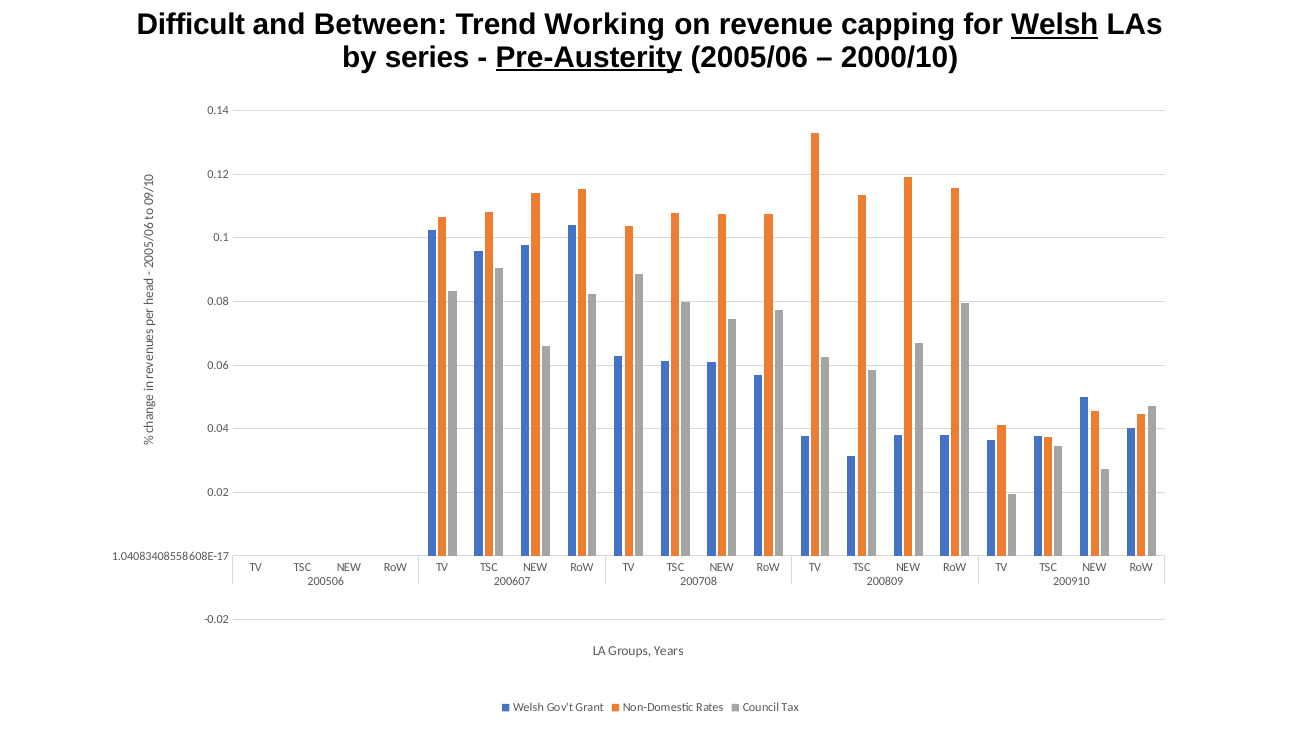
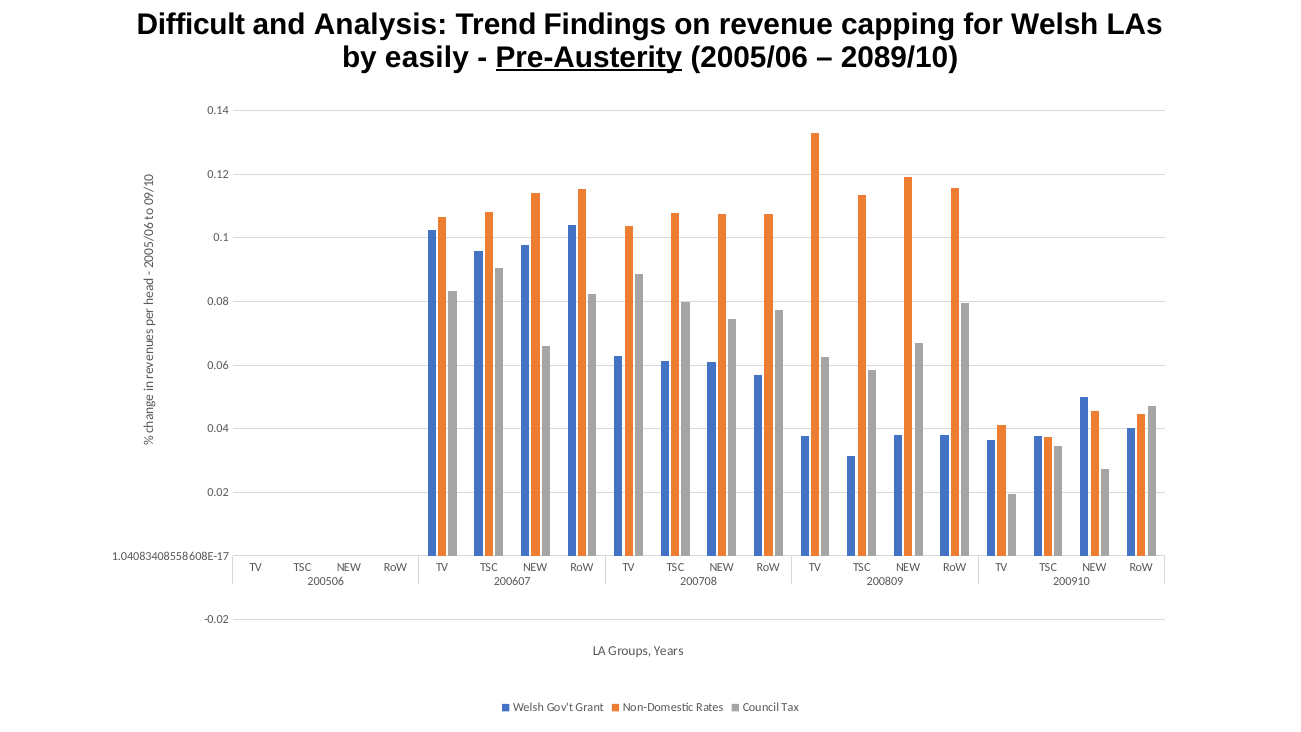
Between: Between -> Analysis
Working: Working -> Findings
Welsh at (1055, 25) underline: present -> none
series: series -> easily
2000/10: 2000/10 -> 2089/10
